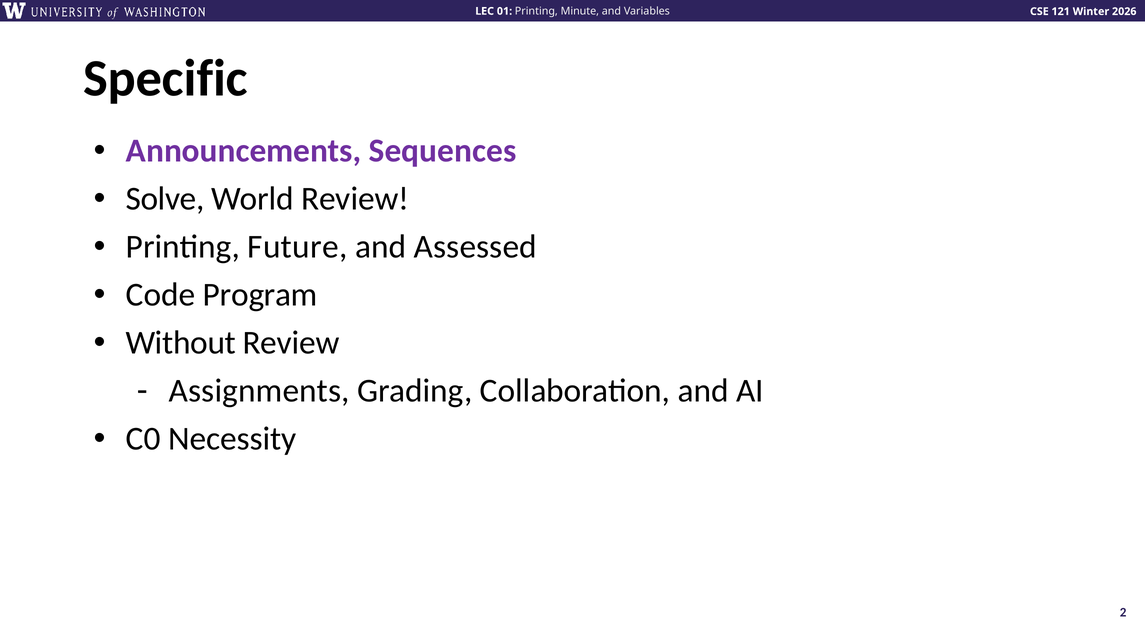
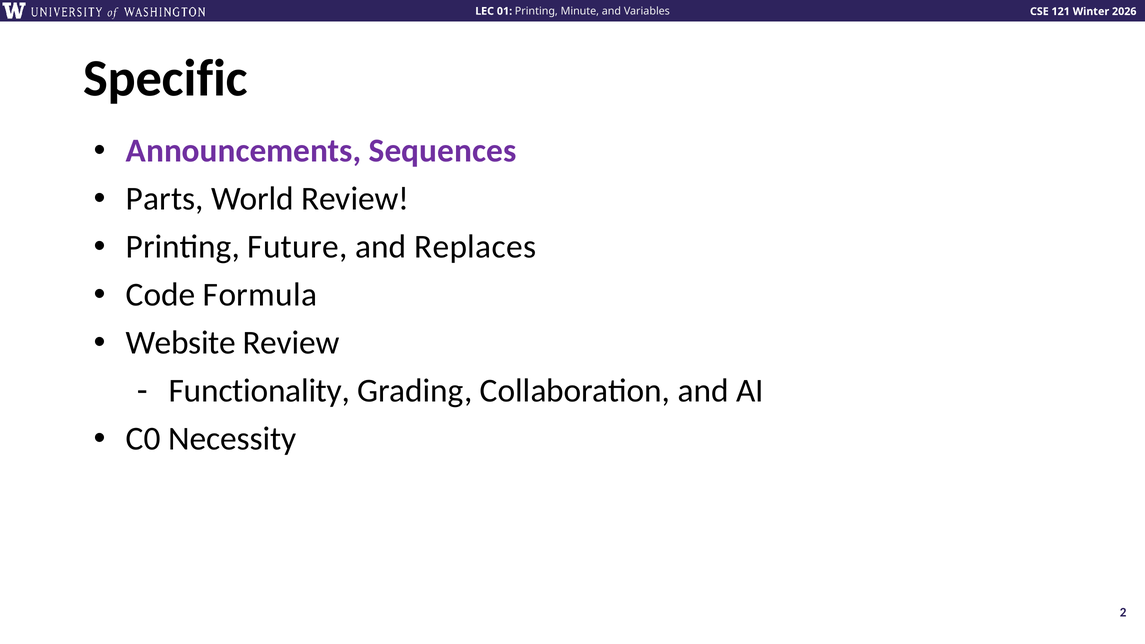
Solve: Solve -> Parts
Assessed: Assessed -> Replaces
Program: Program -> Formula
Without: Without -> Website
Assignments: Assignments -> Functionality
